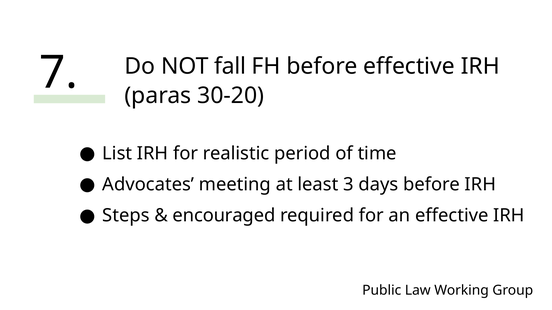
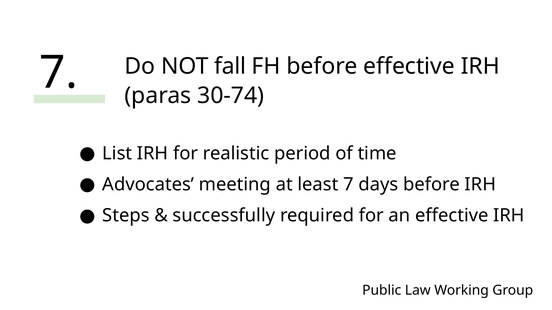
30-20: 30-20 -> 30-74
least 3: 3 -> 7
encouraged: encouraged -> successfully
